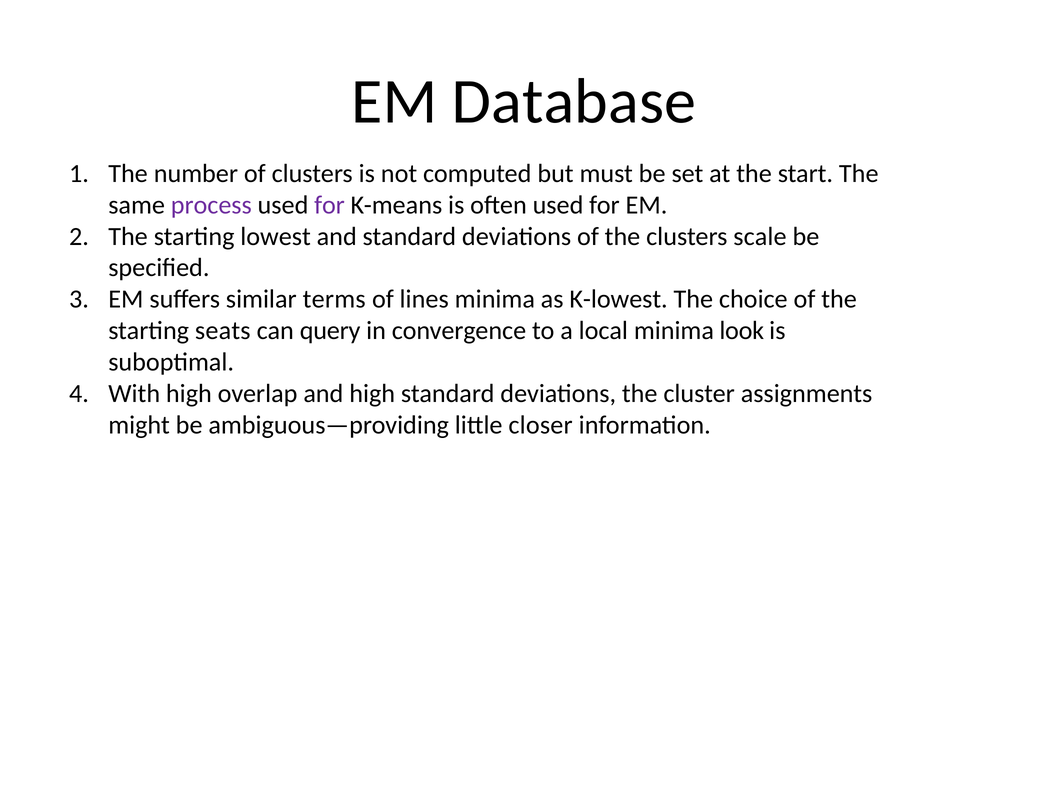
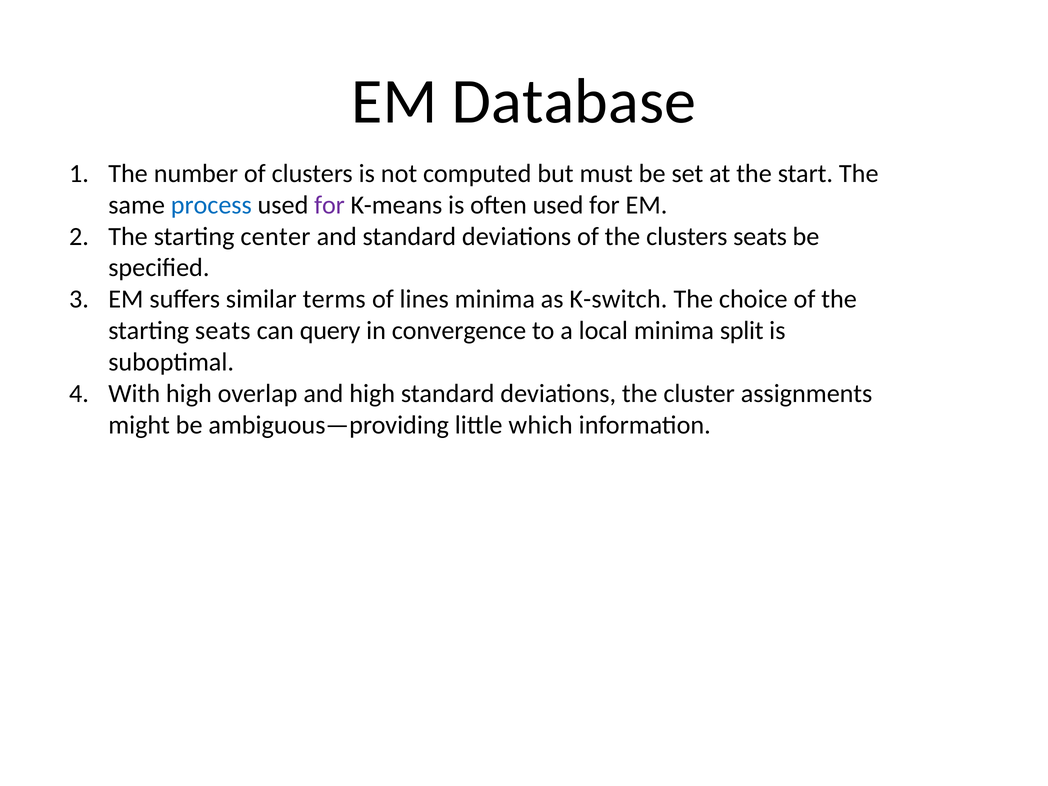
process colour: purple -> blue
lowest: lowest -> center
clusters scale: scale -> seats
K-lowest: K-lowest -> K-switch
look: look -> split
closer: closer -> which
